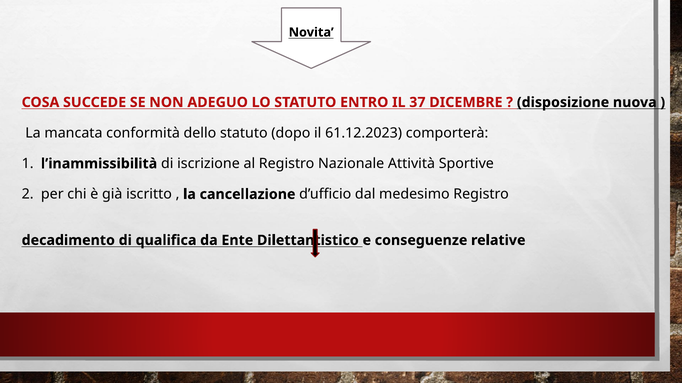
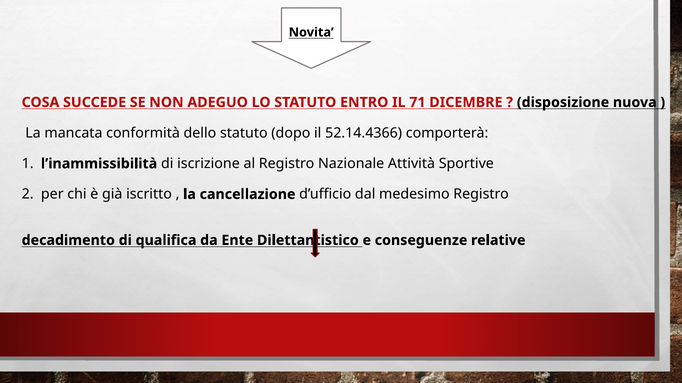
37: 37 -> 71
61.12.2023: 61.12.2023 -> 52.14.4366
